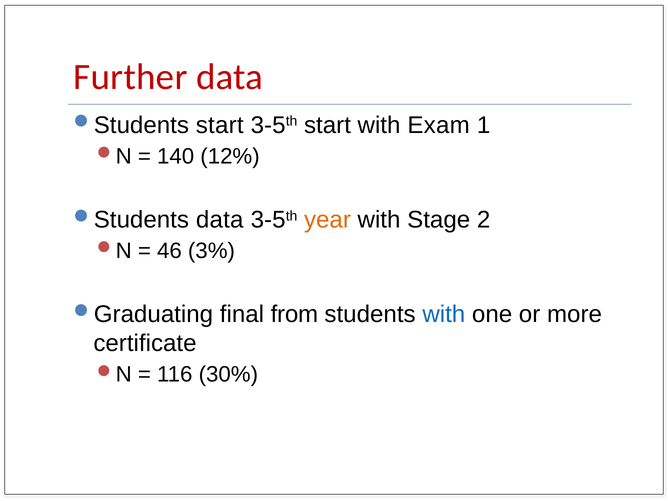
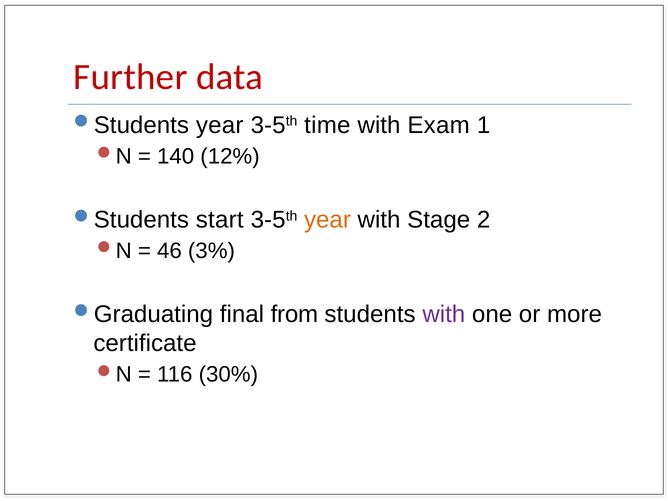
start at (220, 125): start -> year
3-5th start: start -> time
data at (220, 220): data -> start
with at (444, 315) colour: blue -> purple
